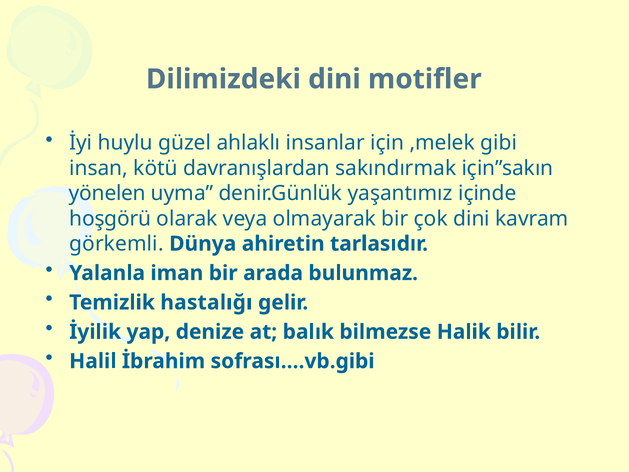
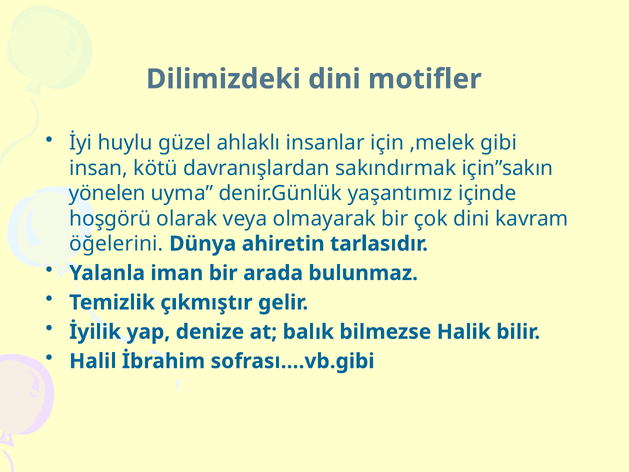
görkemli: görkemli -> öğelerini
hastalığı: hastalığı -> çıkmıştır
